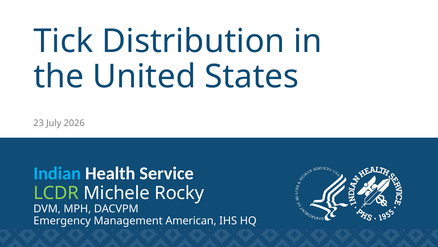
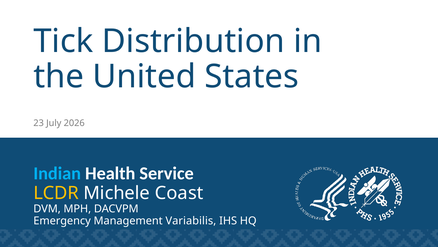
LCDR colour: light green -> yellow
Rocky: Rocky -> Coast
American: American -> Variabilis
